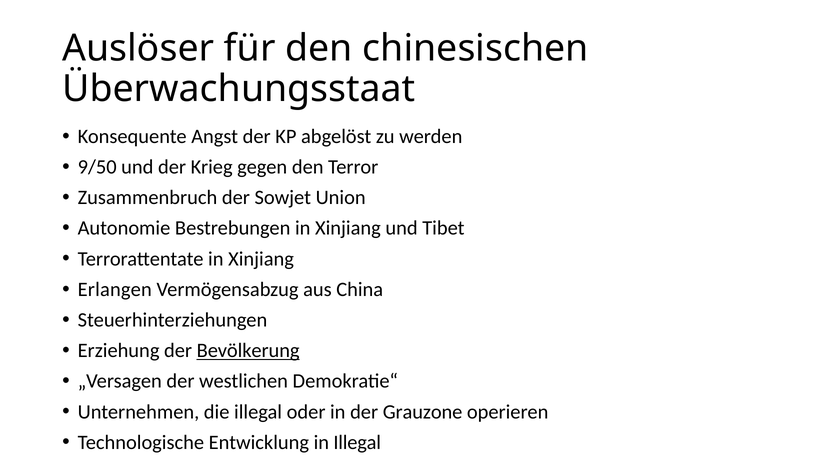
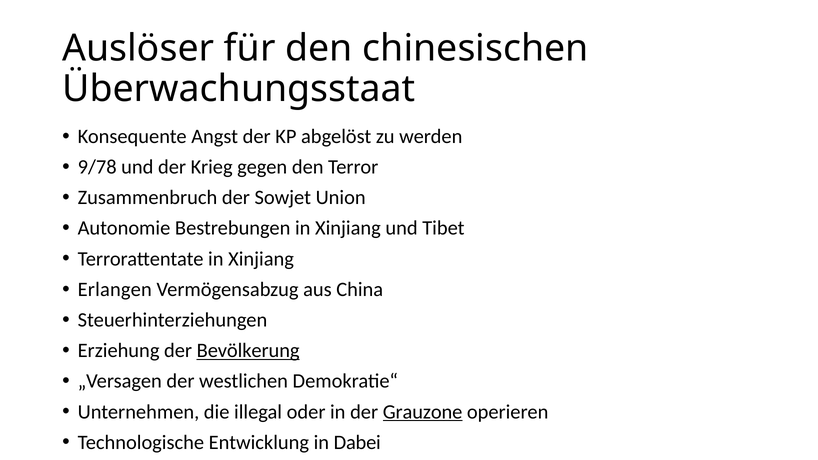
9/50: 9/50 -> 9/78
Grauzone underline: none -> present
in Illegal: Illegal -> Dabei
